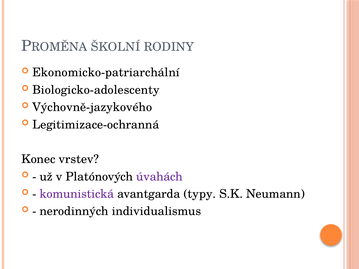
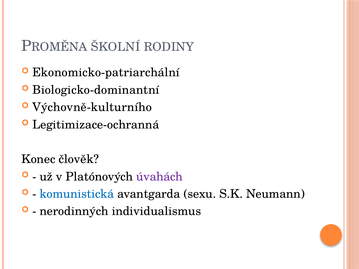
Biologicko-adolescenty: Biologicko-adolescenty -> Biologicko-dominantní
Výchovně-jazykového: Výchovně-jazykového -> Výchovně-kulturního
vrstev: vrstev -> člověk
komunistická colour: purple -> blue
typy: typy -> sexu
